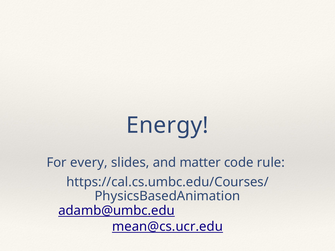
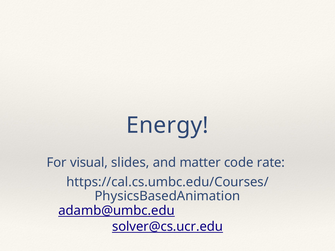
every: every -> visual
rule: rule -> rate
mean@cs.ucr.edu: mean@cs.ucr.edu -> solver@cs.ucr.edu
